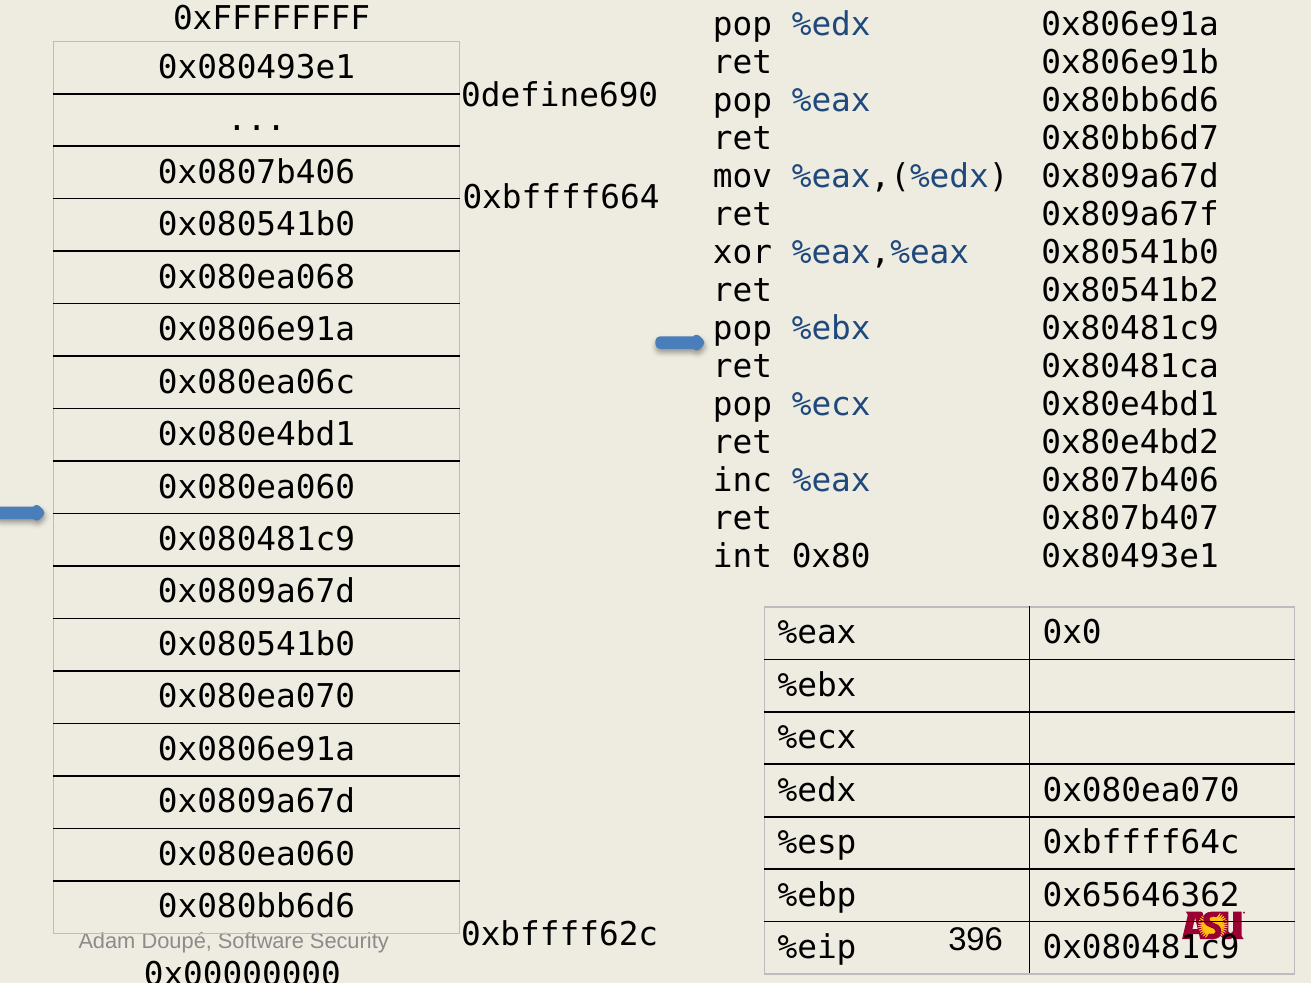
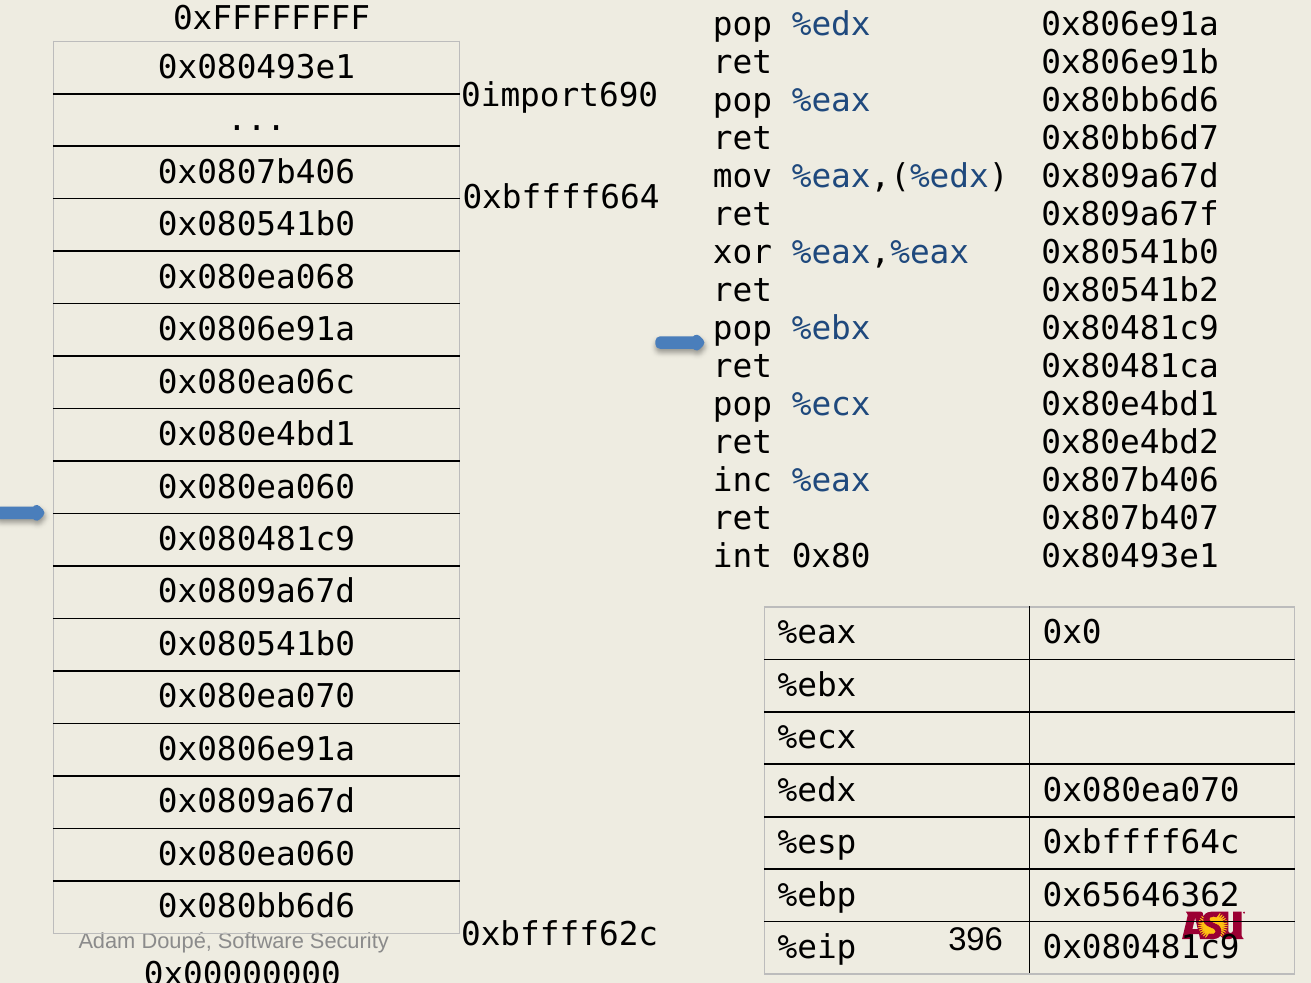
0define690: 0define690 -> 0import690
